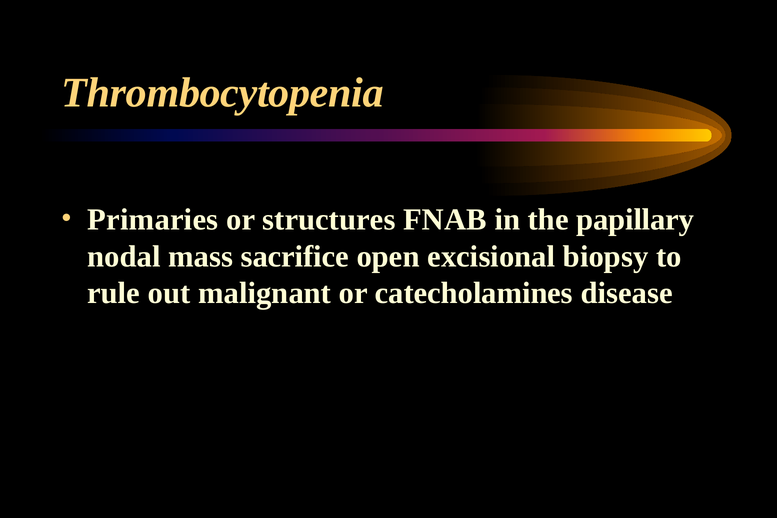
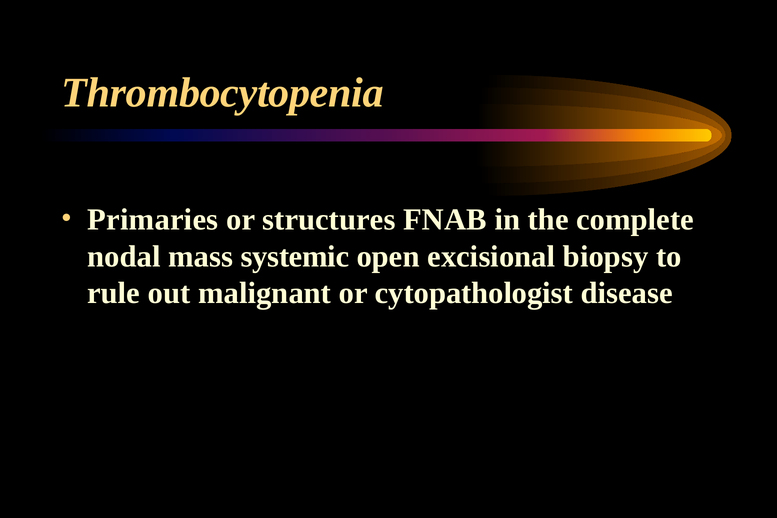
papillary: papillary -> complete
sacrifice: sacrifice -> systemic
catecholamines: catecholamines -> cytopathologist
